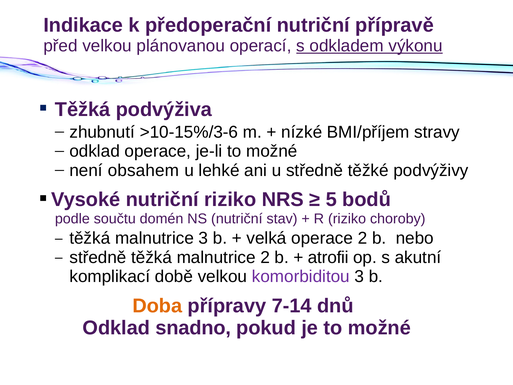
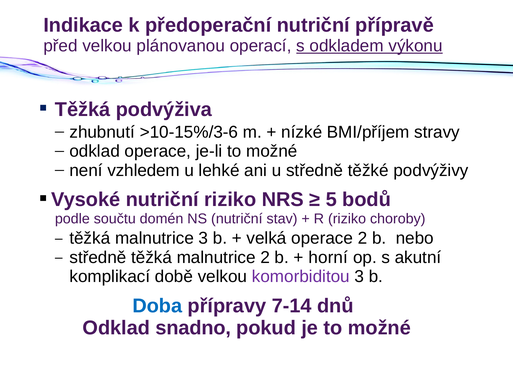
obsahem: obsahem -> vzhledem
atrofii: atrofii -> horní
Doba colour: orange -> blue
